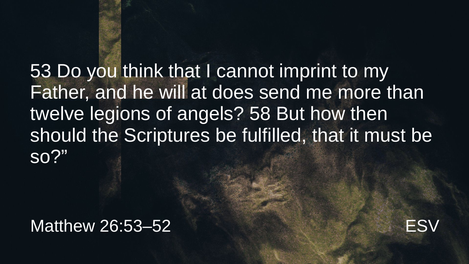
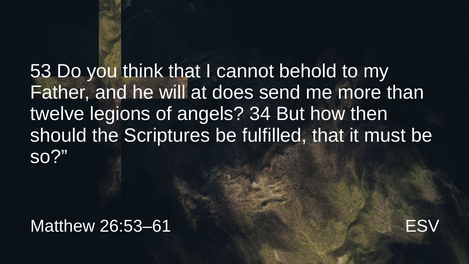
imprint: imprint -> behold
58: 58 -> 34
26:53–52: 26:53–52 -> 26:53–61
